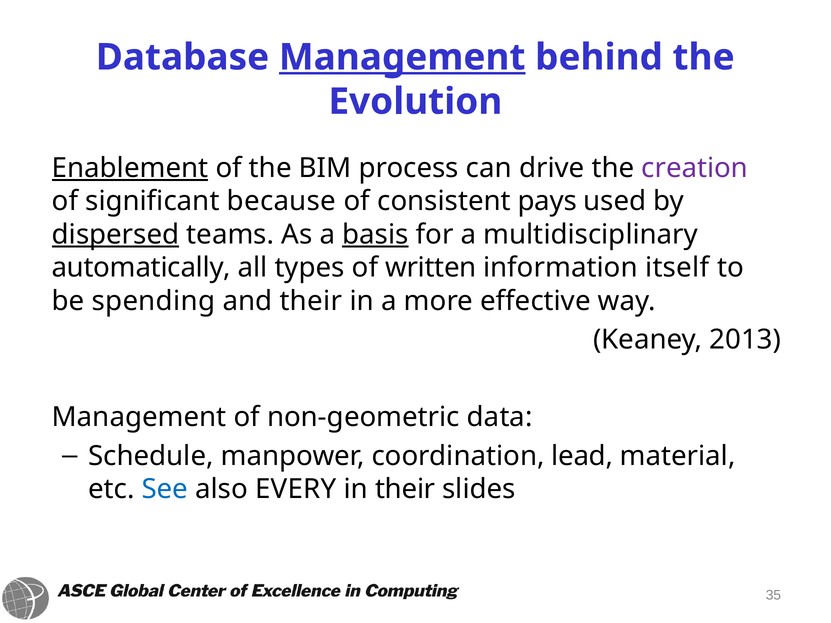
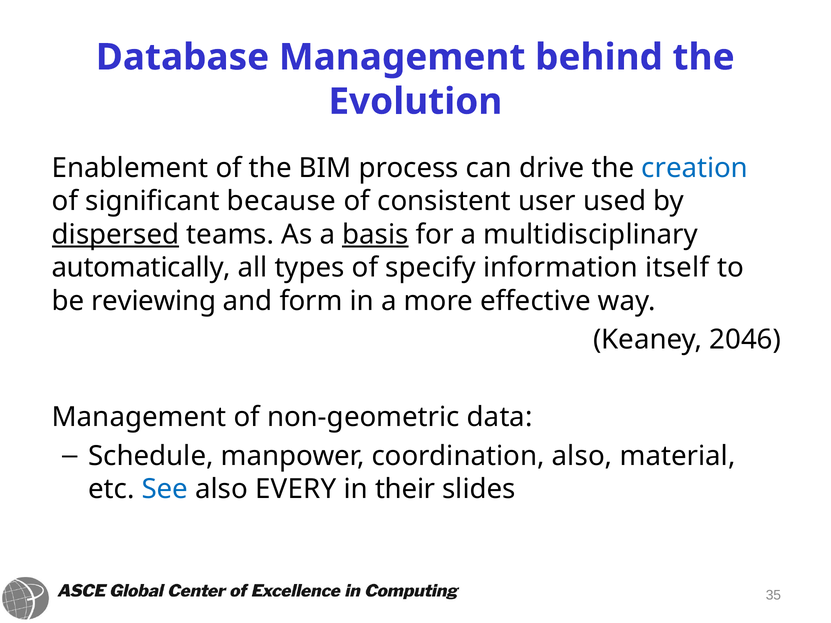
Management at (402, 57) underline: present -> none
Enablement underline: present -> none
creation colour: purple -> blue
pays: pays -> user
written: written -> specify
spending: spending -> reviewing
and their: their -> form
2013: 2013 -> 2046
coordination lead: lead -> also
